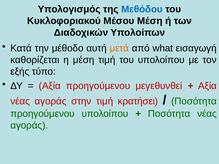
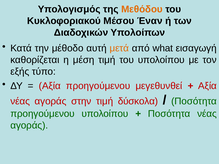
Μεθόδου colour: blue -> orange
Μέσου Μέση: Μέση -> Έναν
κρατήσει: κρατήσει -> δύσκολα
